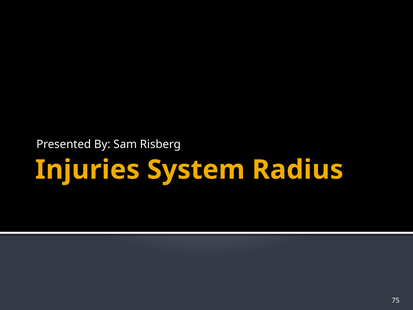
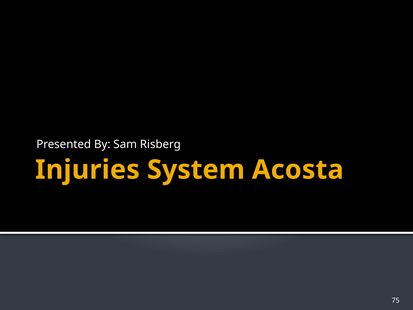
Radius: Radius -> Acosta
